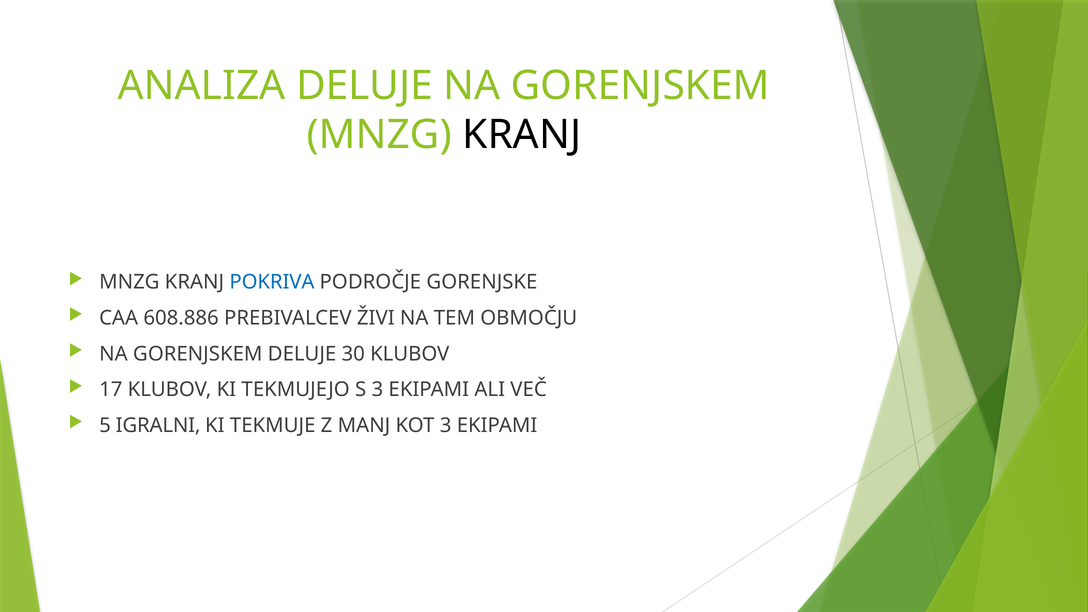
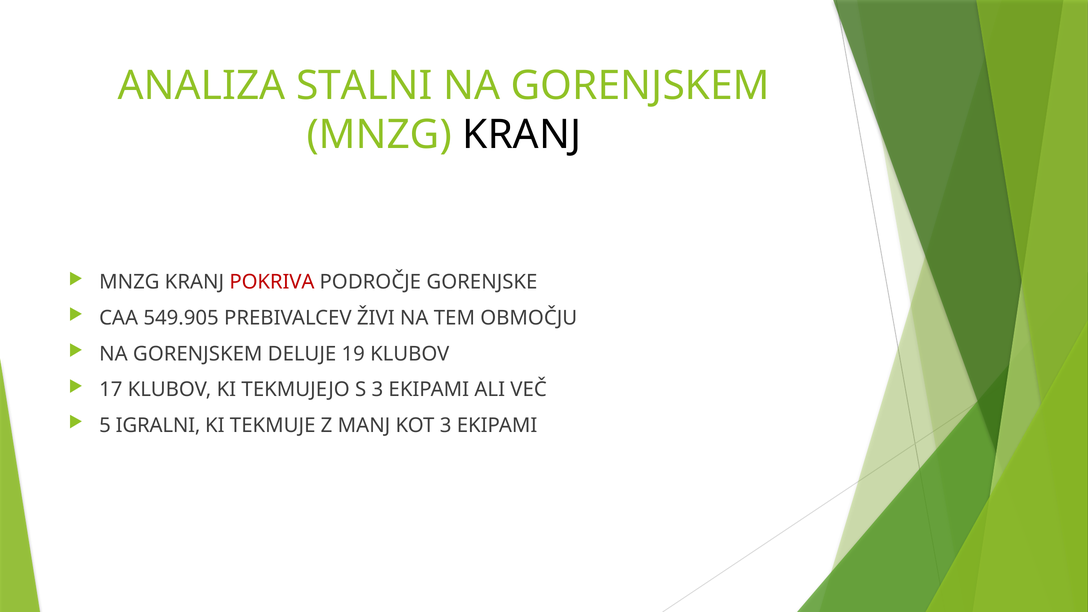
ANALIZA DELUJE: DELUJE -> STALNI
POKRIVA colour: blue -> red
608.886: 608.886 -> 549.905
30: 30 -> 19
